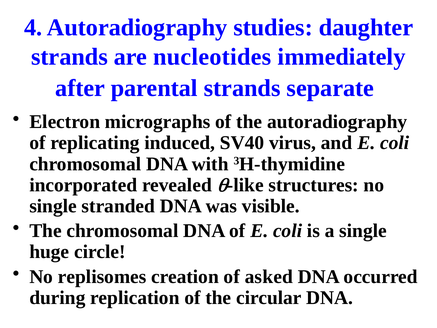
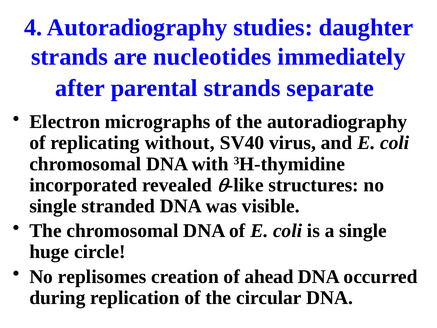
induced: induced -> without
asked: asked -> ahead
